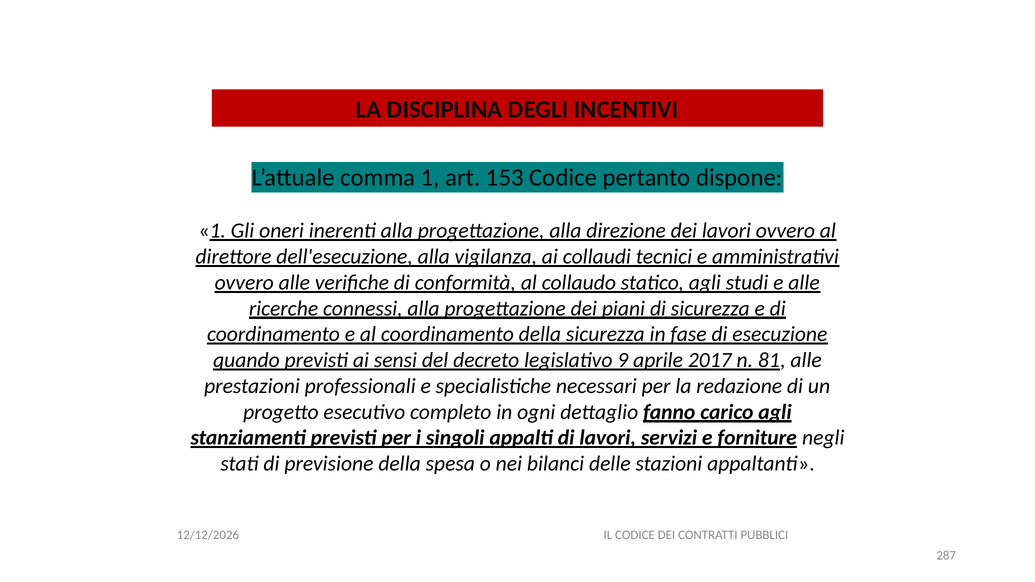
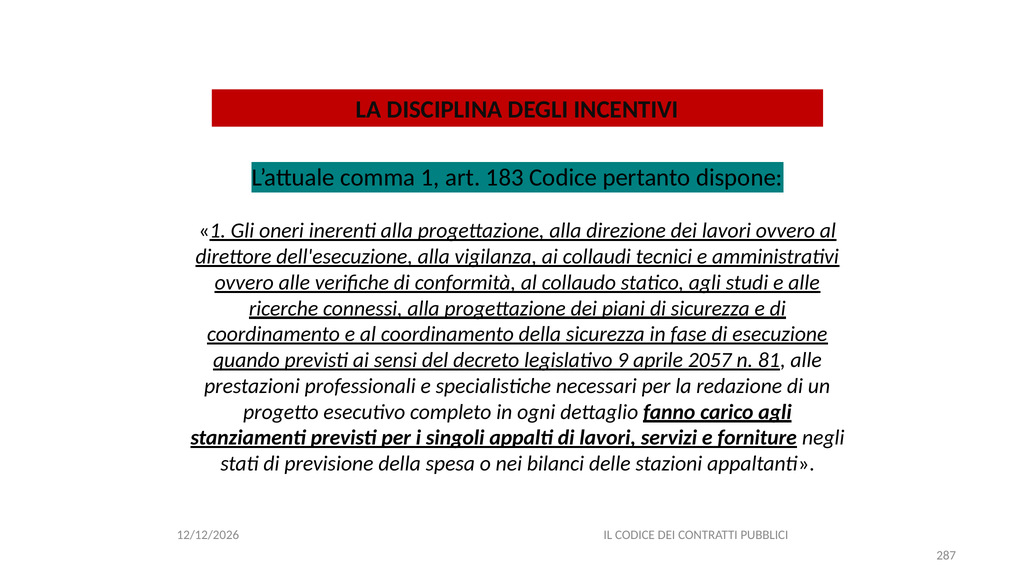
153: 153 -> 183
2017: 2017 -> 2057
